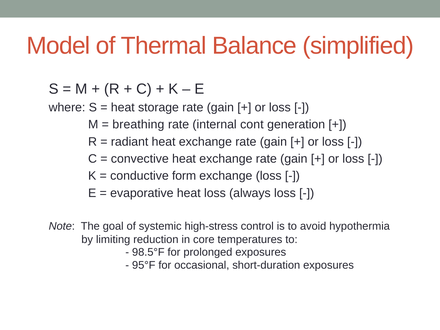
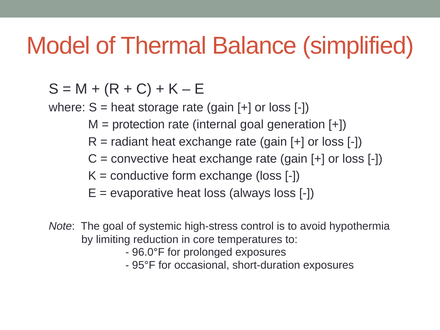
breathing: breathing -> protection
internal cont: cont -> goal
98.5°F: 98.5°F -> 96.0°F
